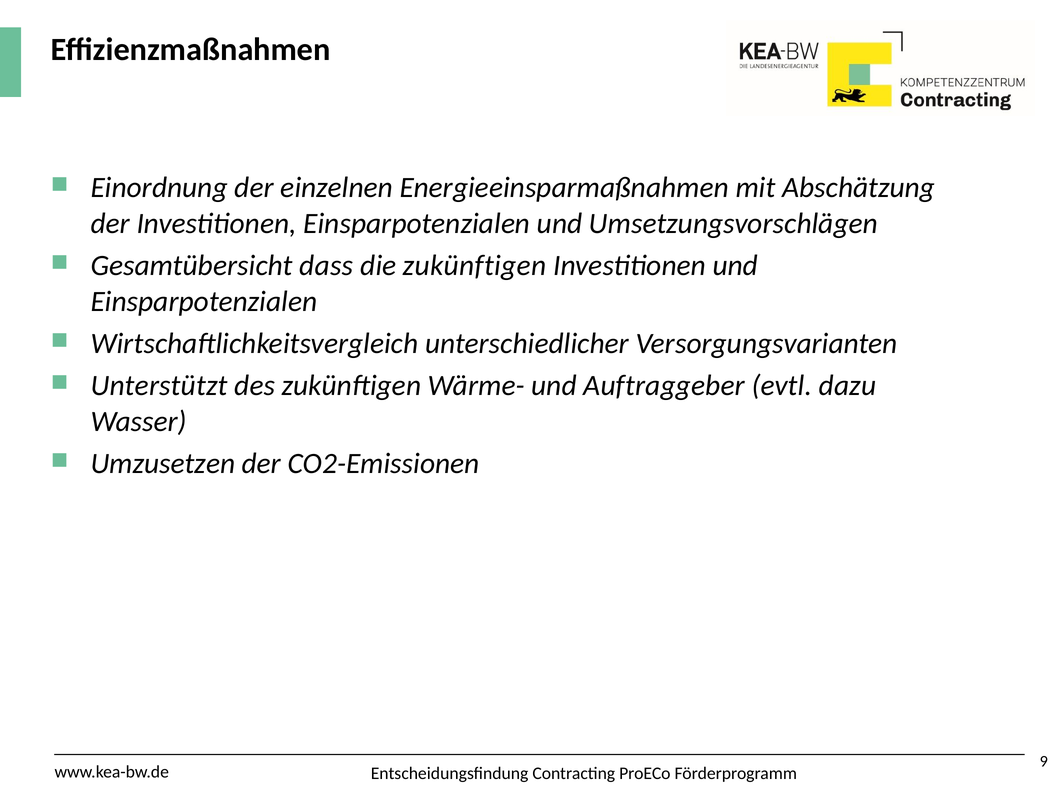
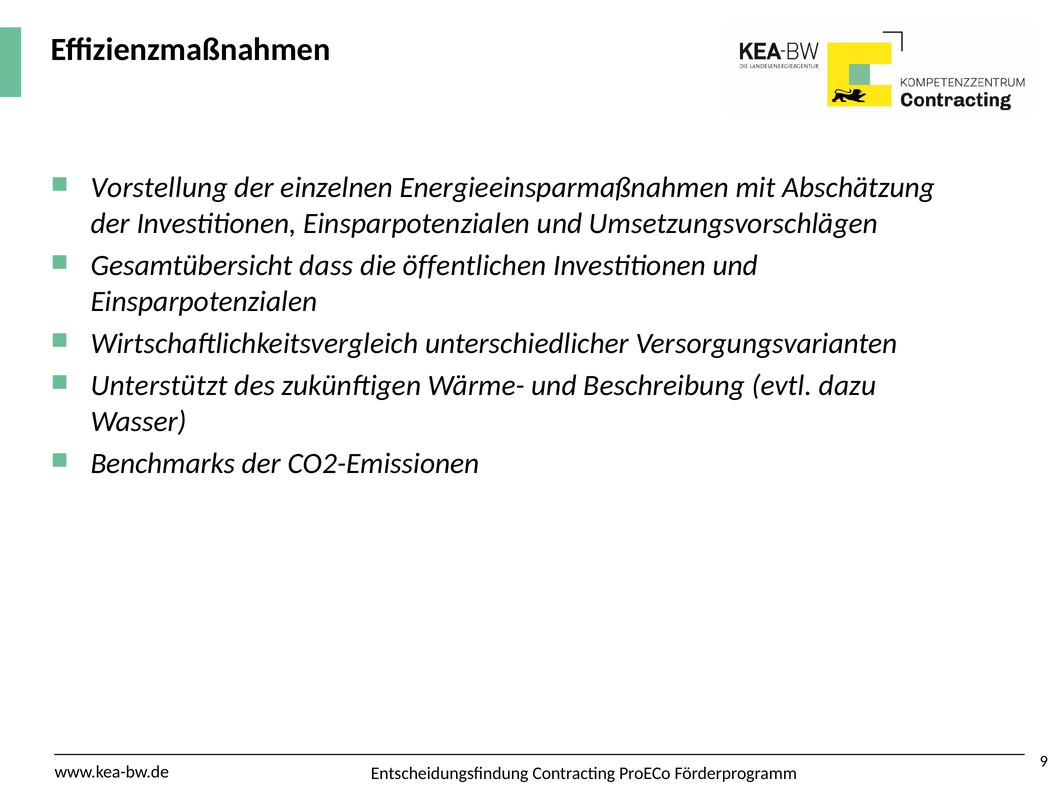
Einordnung: Einordnung -> Vorstellung
die zukünftigen: zukünftigen -> öffentlichen
Auftraggeber: Auftraggeber -> Beschreibung
Umzusetzen: Umzusetzen -> Benchmarks
